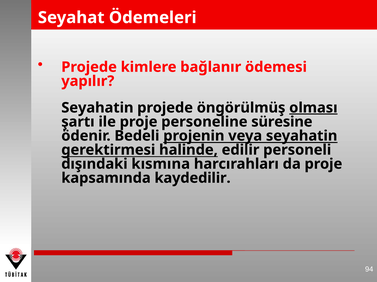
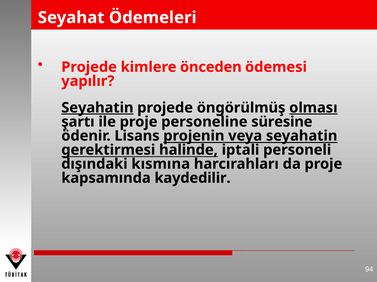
bağlanır: bağlanır -> önceden
Seyahatin at (97, 108) underline: none -> present
Bedeli: Bedeli -> Lisans
edilir: edilir -> iptali
